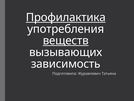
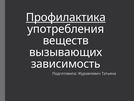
веществ underline: present -> none
